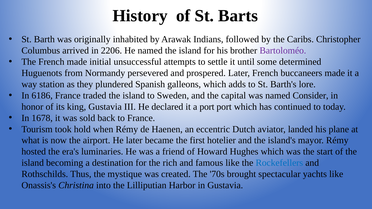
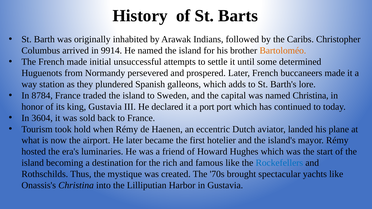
2206: 2206 -> 9914
Bartoloméo colour: purple -> orange
6186: 6186 -> 8784
named Consider: Consider -> Christina
1678: 1678 -> 3604
